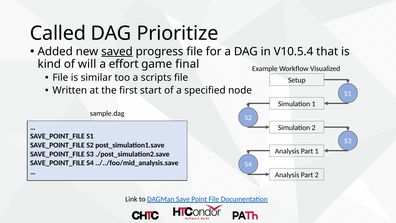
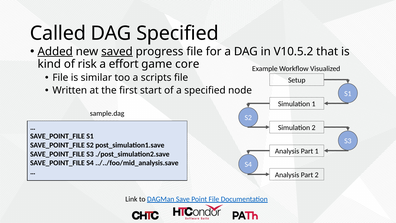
DAG Prioritize: Prioritize -> Specified
Added underline: none -> present
V10.5.4: V10.5.4 -> V10.5.2
will: will -> risk
final: final -> core
